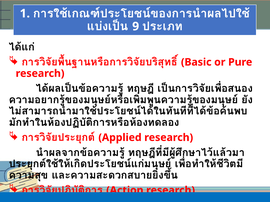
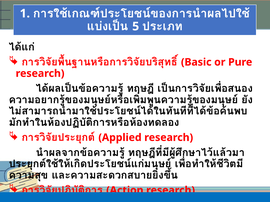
9: 9 -> 5
